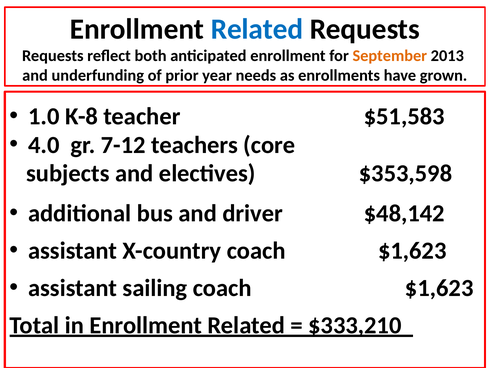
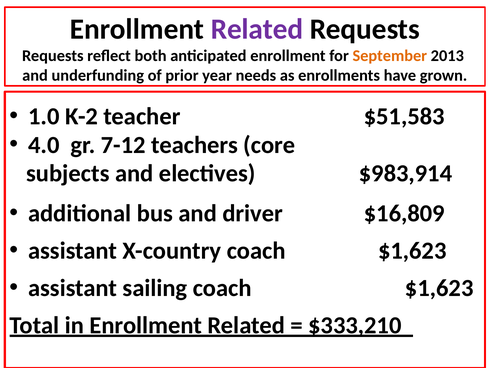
Related at (257, 29) colour: blue -> purple
K-8: K-8 -> K-2
$353,598: $353,598 -> $983,914
$48,142: $48,142 -> $16,809
